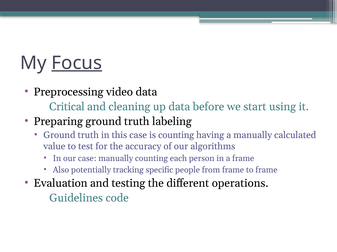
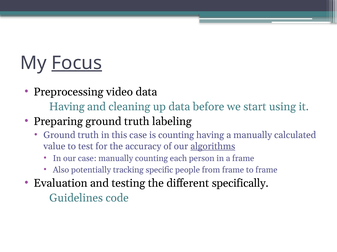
Critical at (67, 107): Critical -> Having
algorithms underline: none -> present
operations: operations -> specifically
